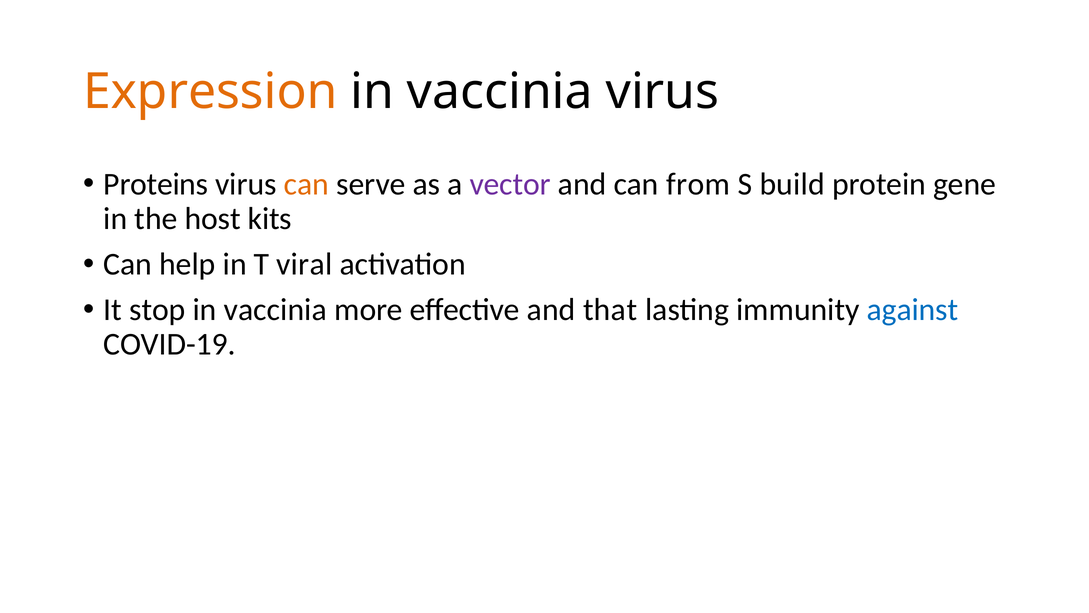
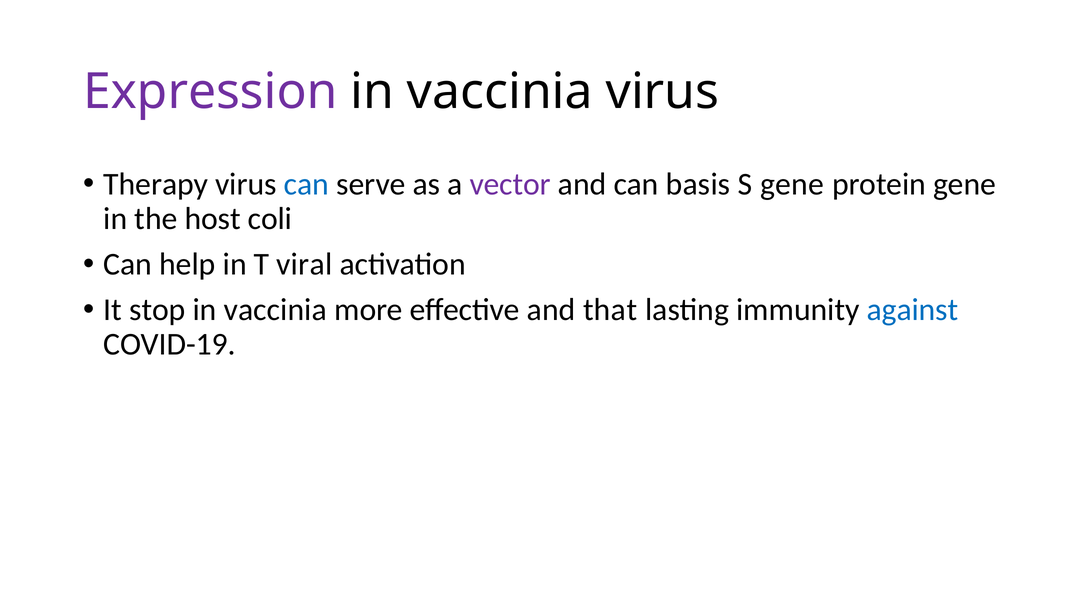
Expression colour: orange -> purple
Proteins: Proteins -> Therapy
can at (306, 184) colour: orange -> blue
from: from -> basis
S build: build -> gene
kits: kits -> coli
